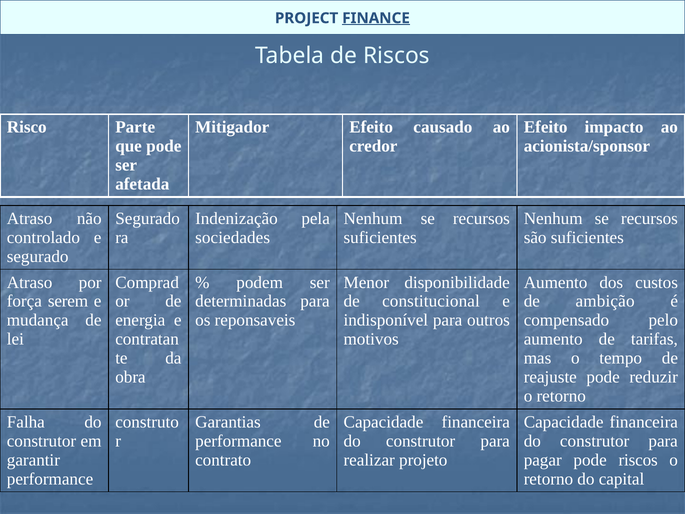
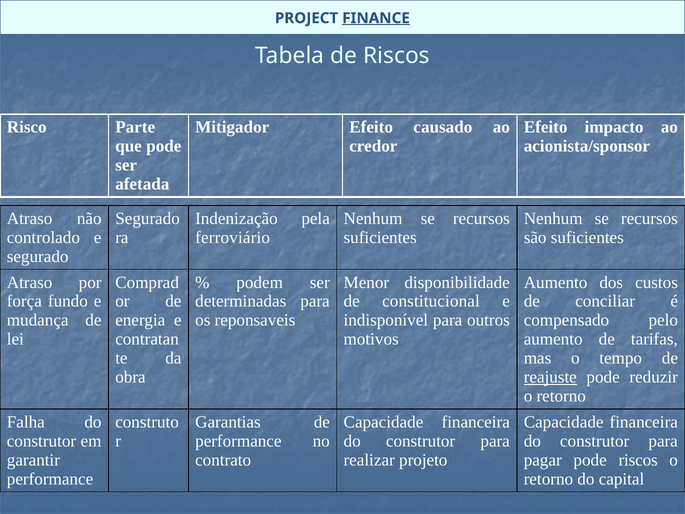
sociedades: sociedades -> ferroviário
serem: serem -> fundo
ambição: ambição -> conciliar
reajuste underline: none -> present
